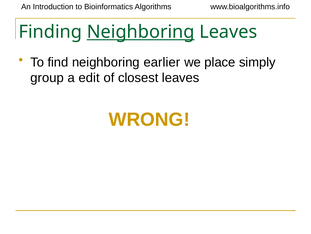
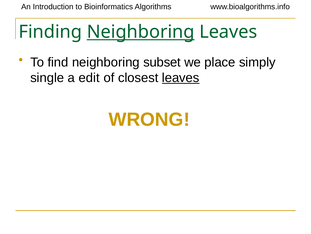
earlier: earlier -> subset
group: group -> single
leaves at (181, 78) underline: none -> present
